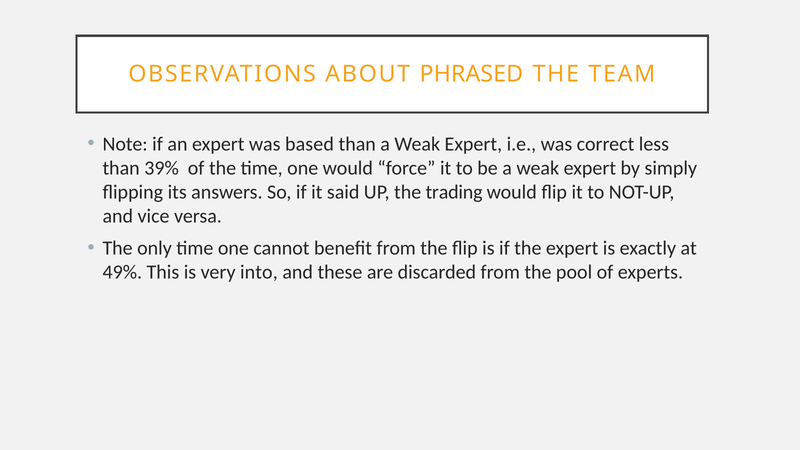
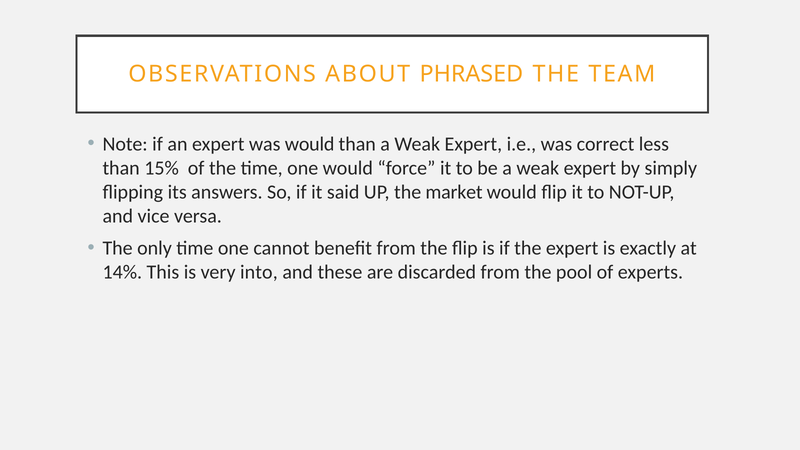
was based: based -> would
39%: 39% -> 15%
trading: trading -> market
49%: 49% -> 14%
